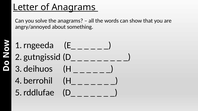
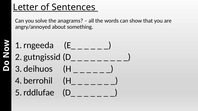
of Anagrams: Anagrams -> Sentences
